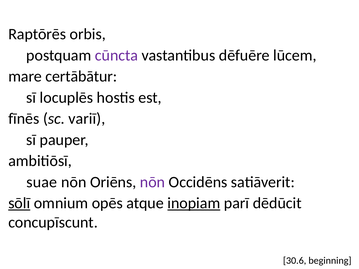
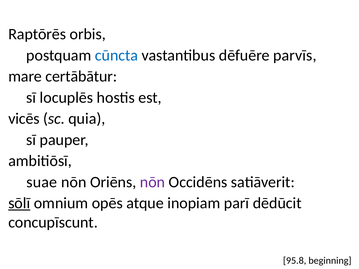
cūncta colour: purple -> blue
lūcem: lūcem -> parvīs
fīnēs: fīnēs -> vicēs
variī: variī -> quia
inopiam underline: present -> none
30.6: 30.6 -> 95.8
